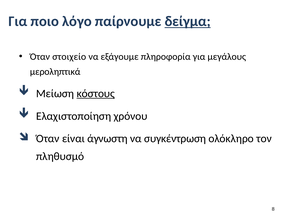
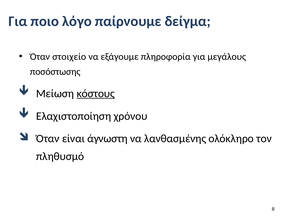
δείγμα underline: present -> none
μεροληπτικά: μεροληπτικά -> ποσόστωσης
συγκέντρωση: συγκέντρωση -> λανθασμένης
